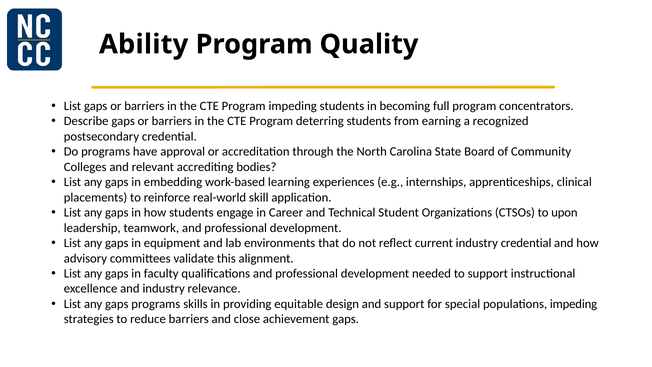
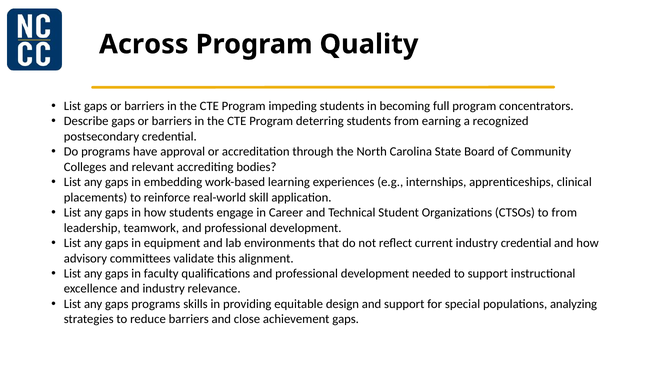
Ability: Ability -> Across
to upon: upon -> from
populations impeding: impeding -> analyzing
